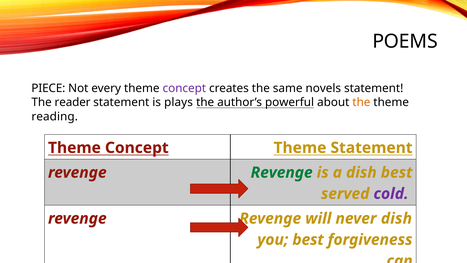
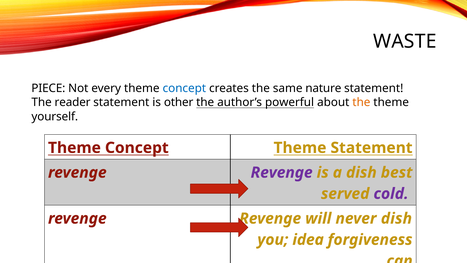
POEMS: POEMS -> WASTE
concept at (184, 88) colour: purple -> blue
novels: novels -> nature
plays: plays -> other
reading: reading -> yourself
Revenge at (282, 172) colour: green -> purple
you best: best -> idea
